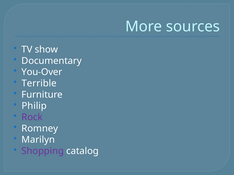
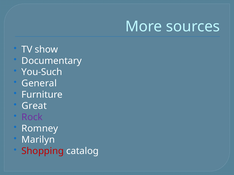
You-Over: You-Over -> You-Such
Terrible: Terrible -> General
Philip: Philip -> Great
Shopping colour: purple -> red
